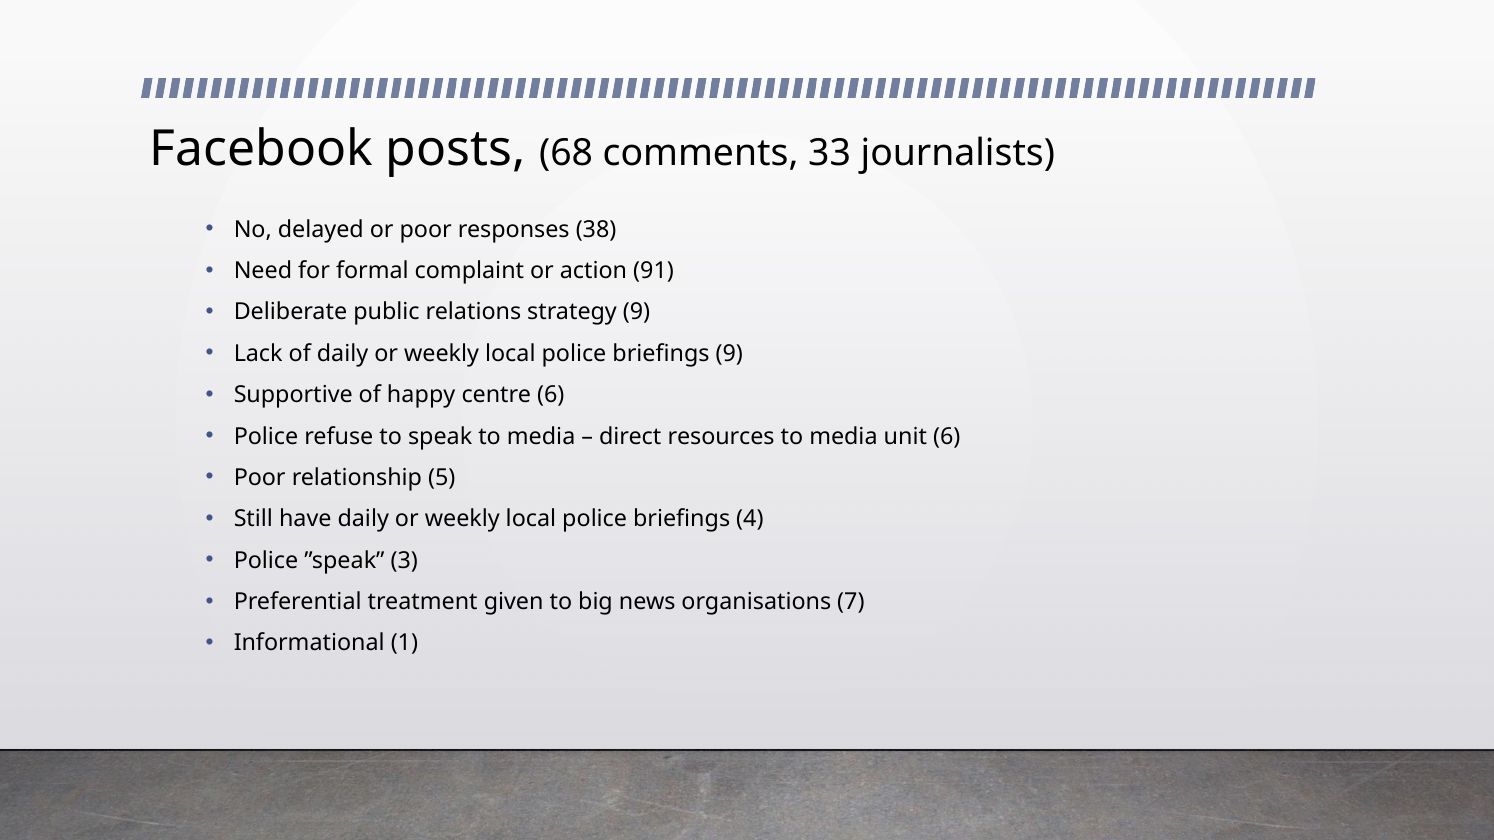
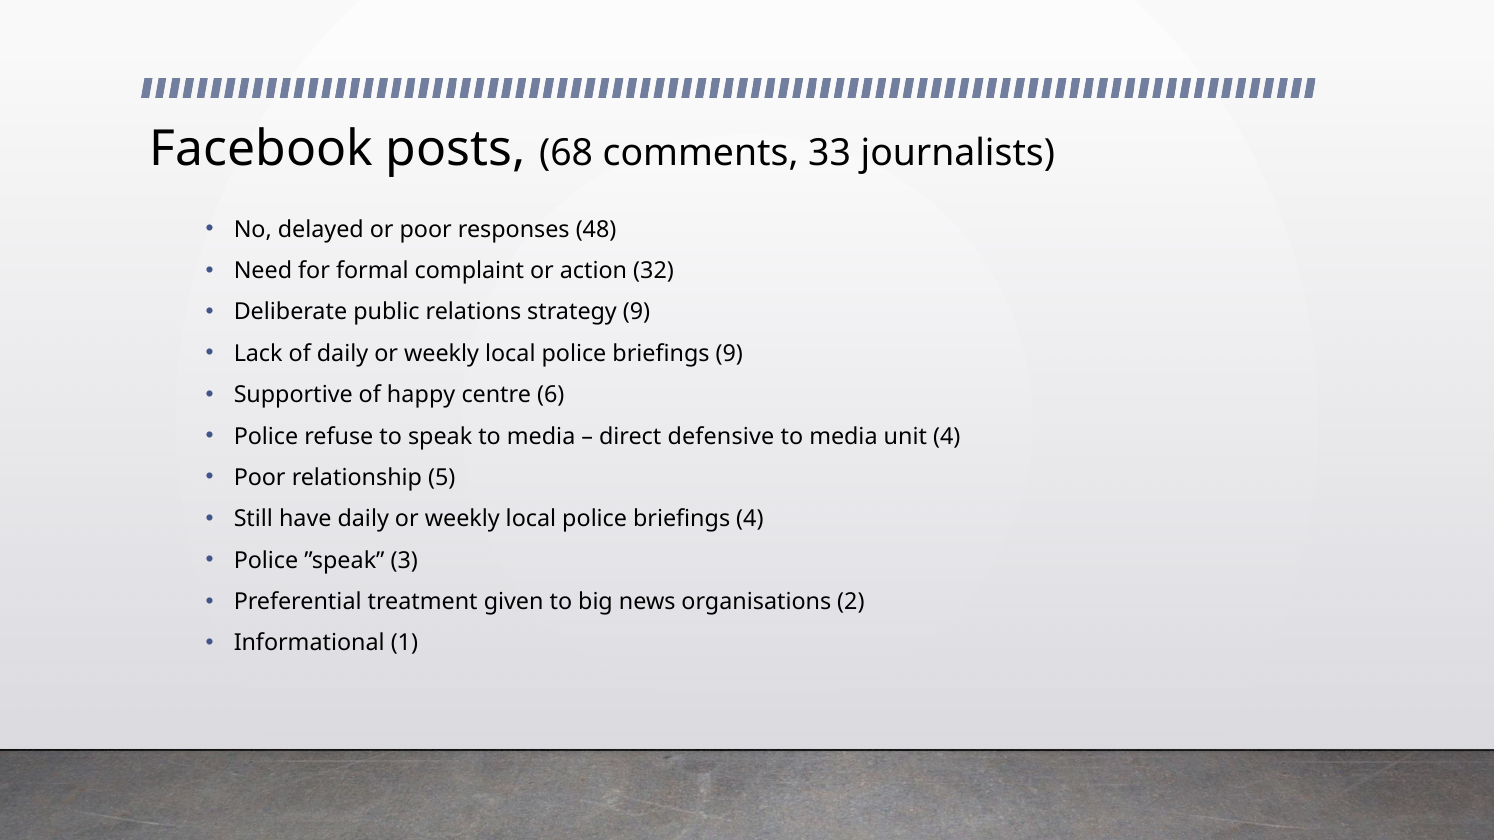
38: 38 -> 48
91: 91 -> 32
resources: resources -> defensive
unit 6: 6 -> 4
7: 7 -> 2
